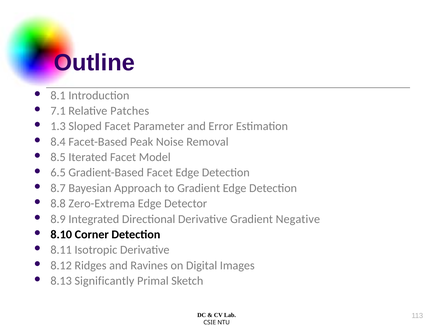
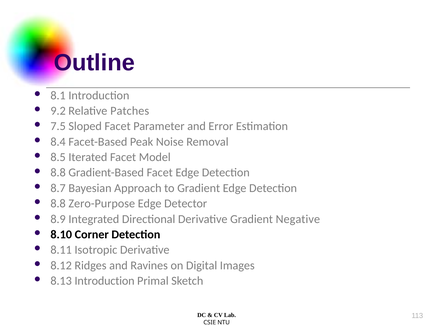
7.1: 7.1 -> 9.2
1.3: 1.3 -> 7.5
6.5 at (58, 172): 6.5 -> 8.8
Zero-Extrema: Zero-Extrema -> Zero-Purpose
8.13 Significantly: Significantly -> Introduction
